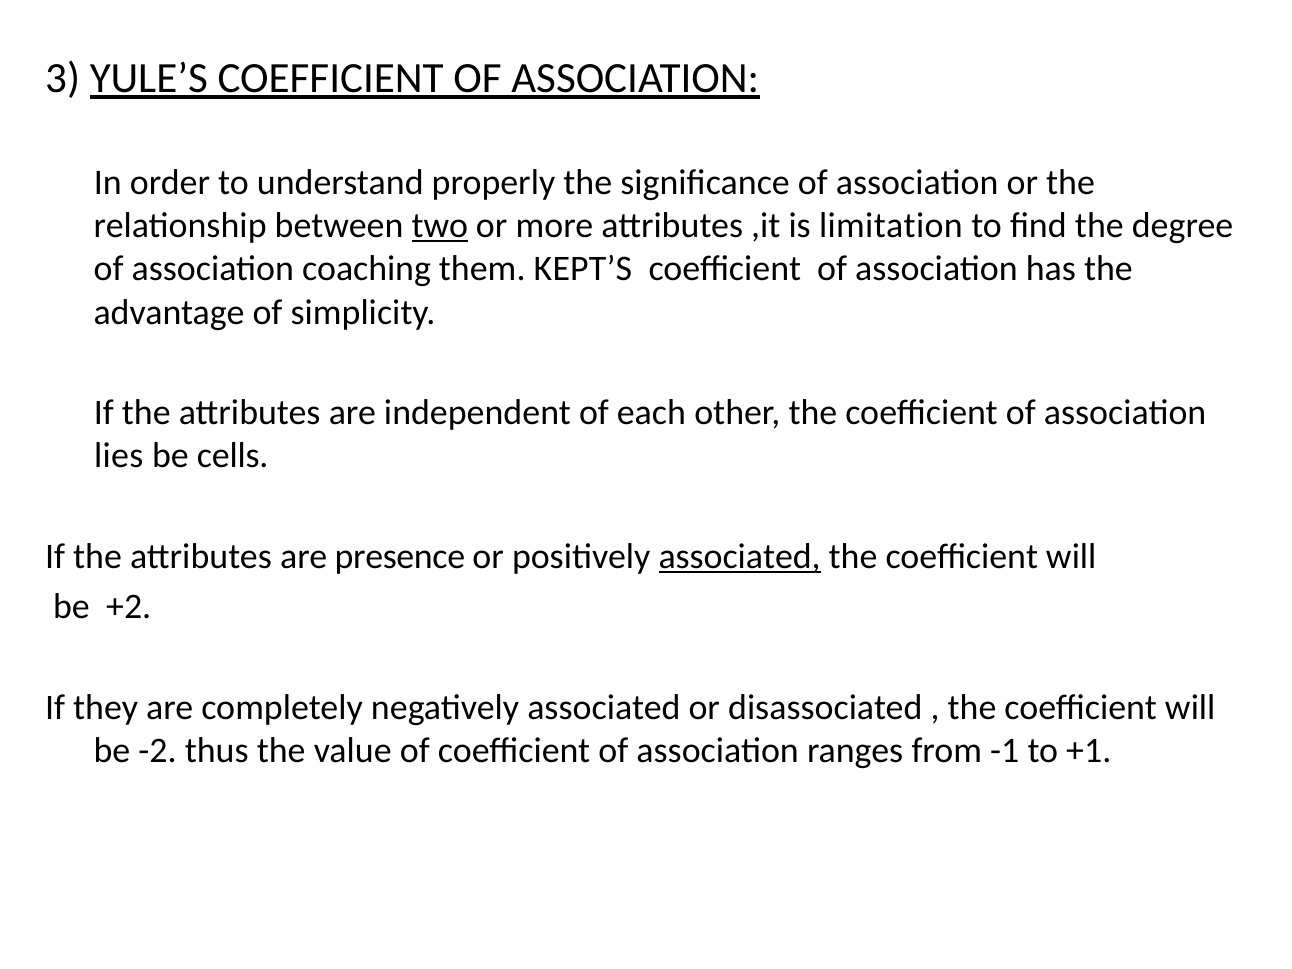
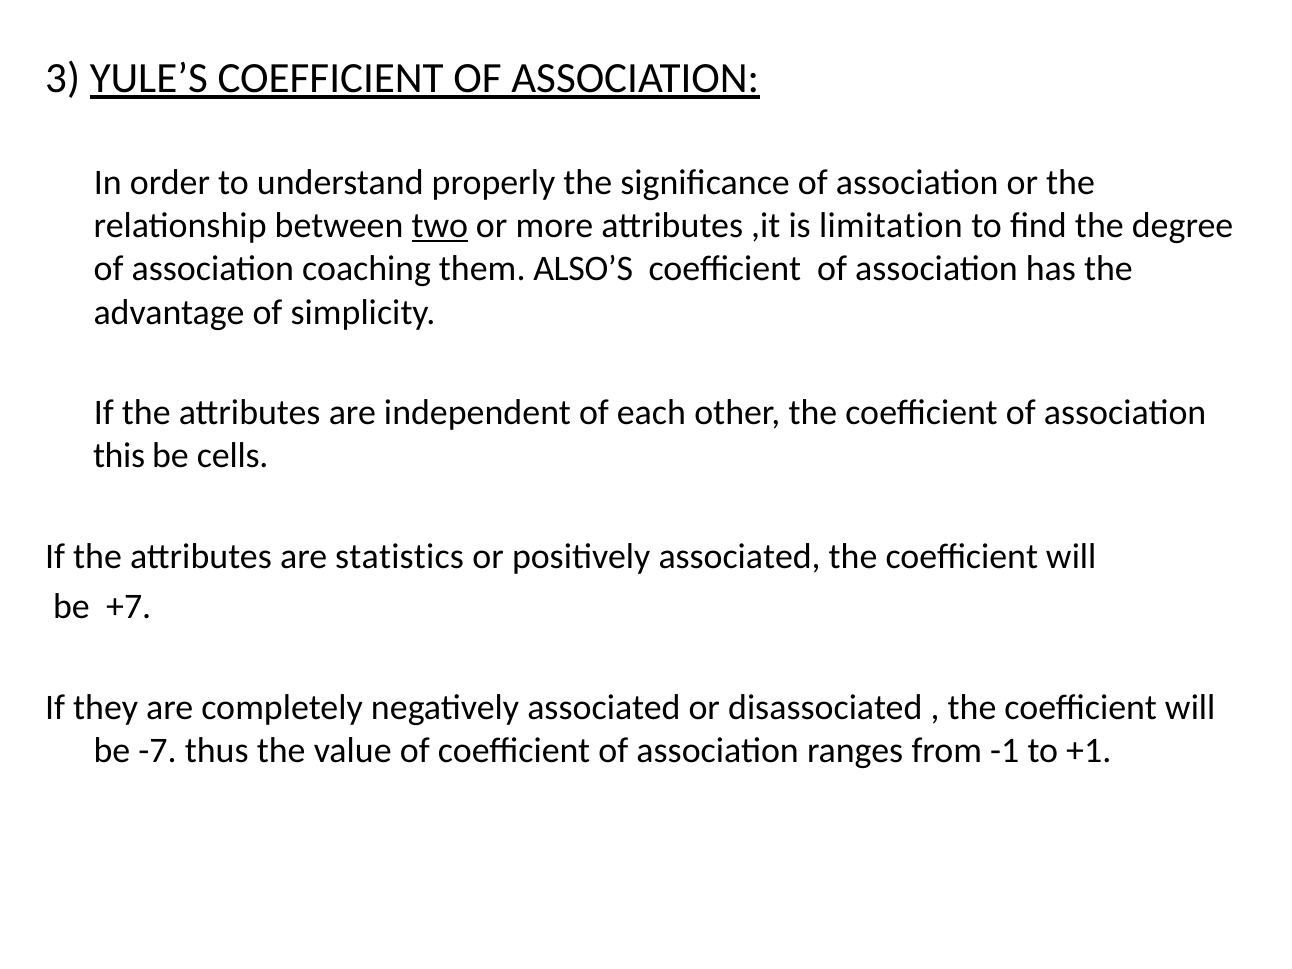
KEPT’S: KEPT’S -> ALSO’S
lies: lies -> this
presence: presence -> statistics
associated at (740, 557) underline: present -> none
+2: +2 -> +7
-2: -2 -> -7
